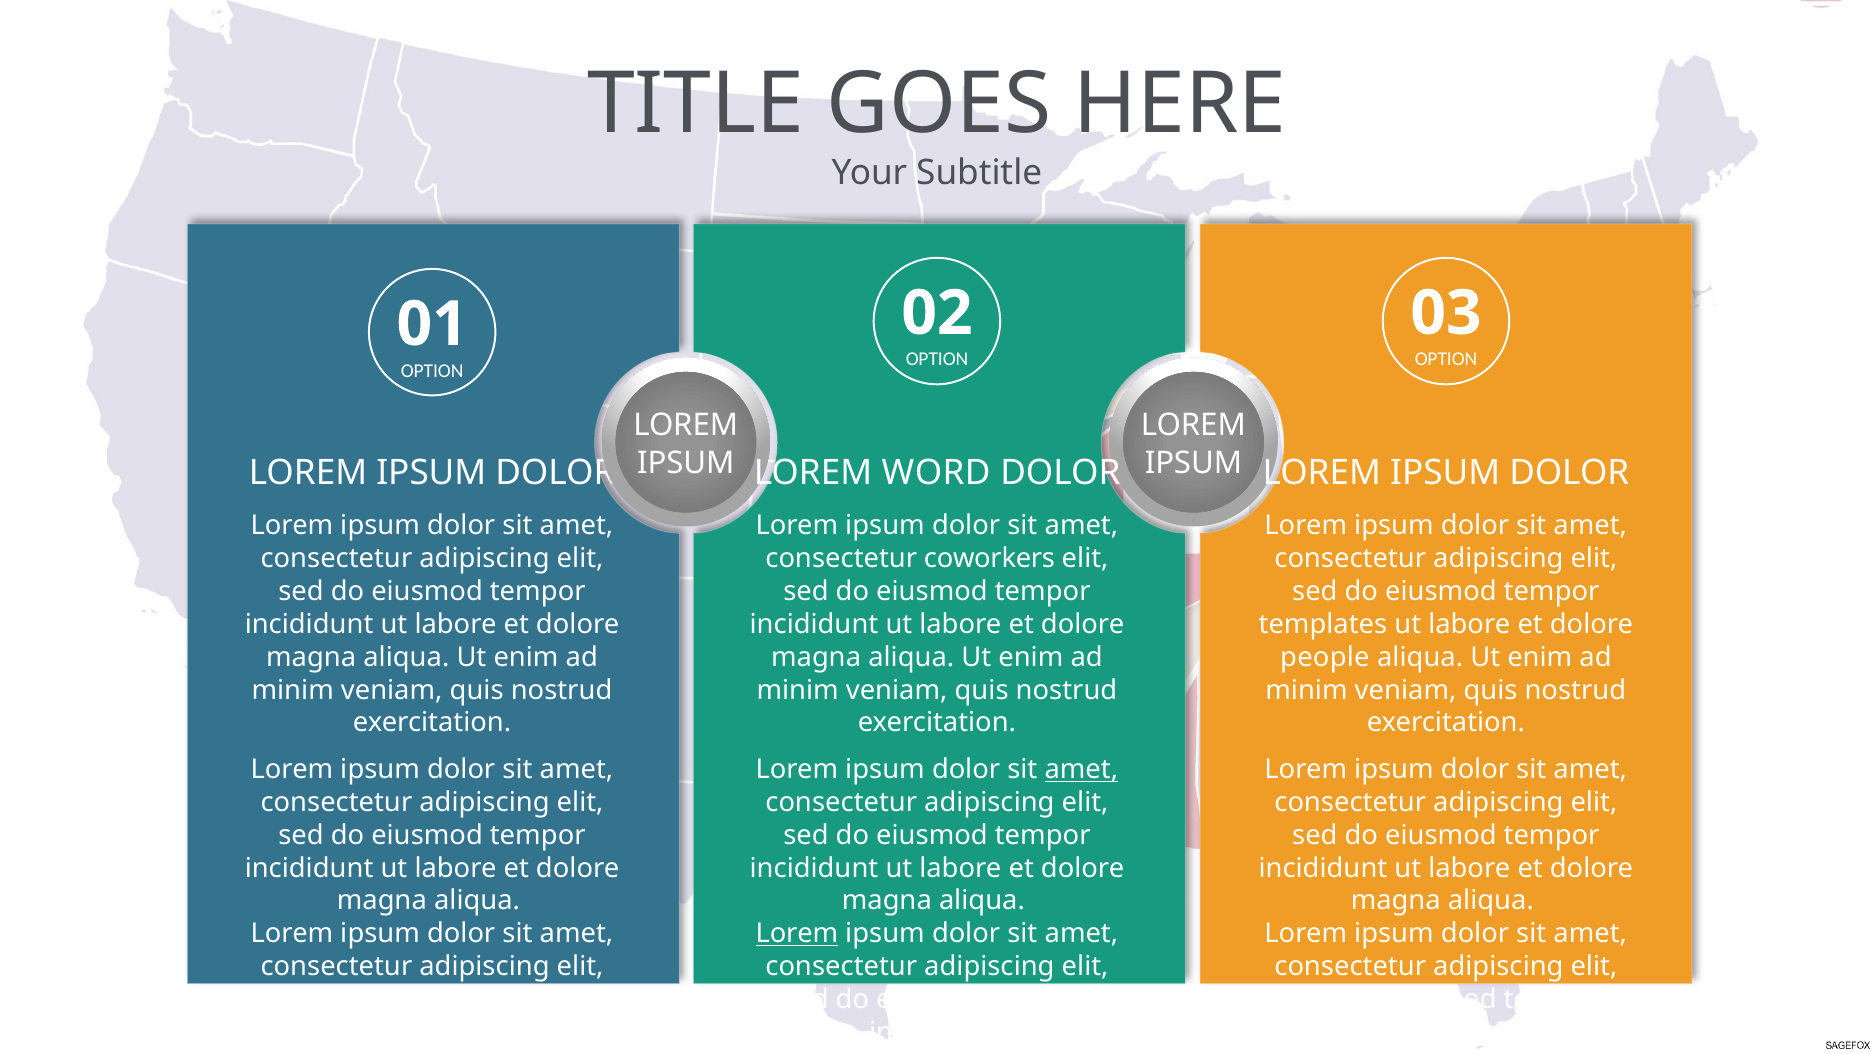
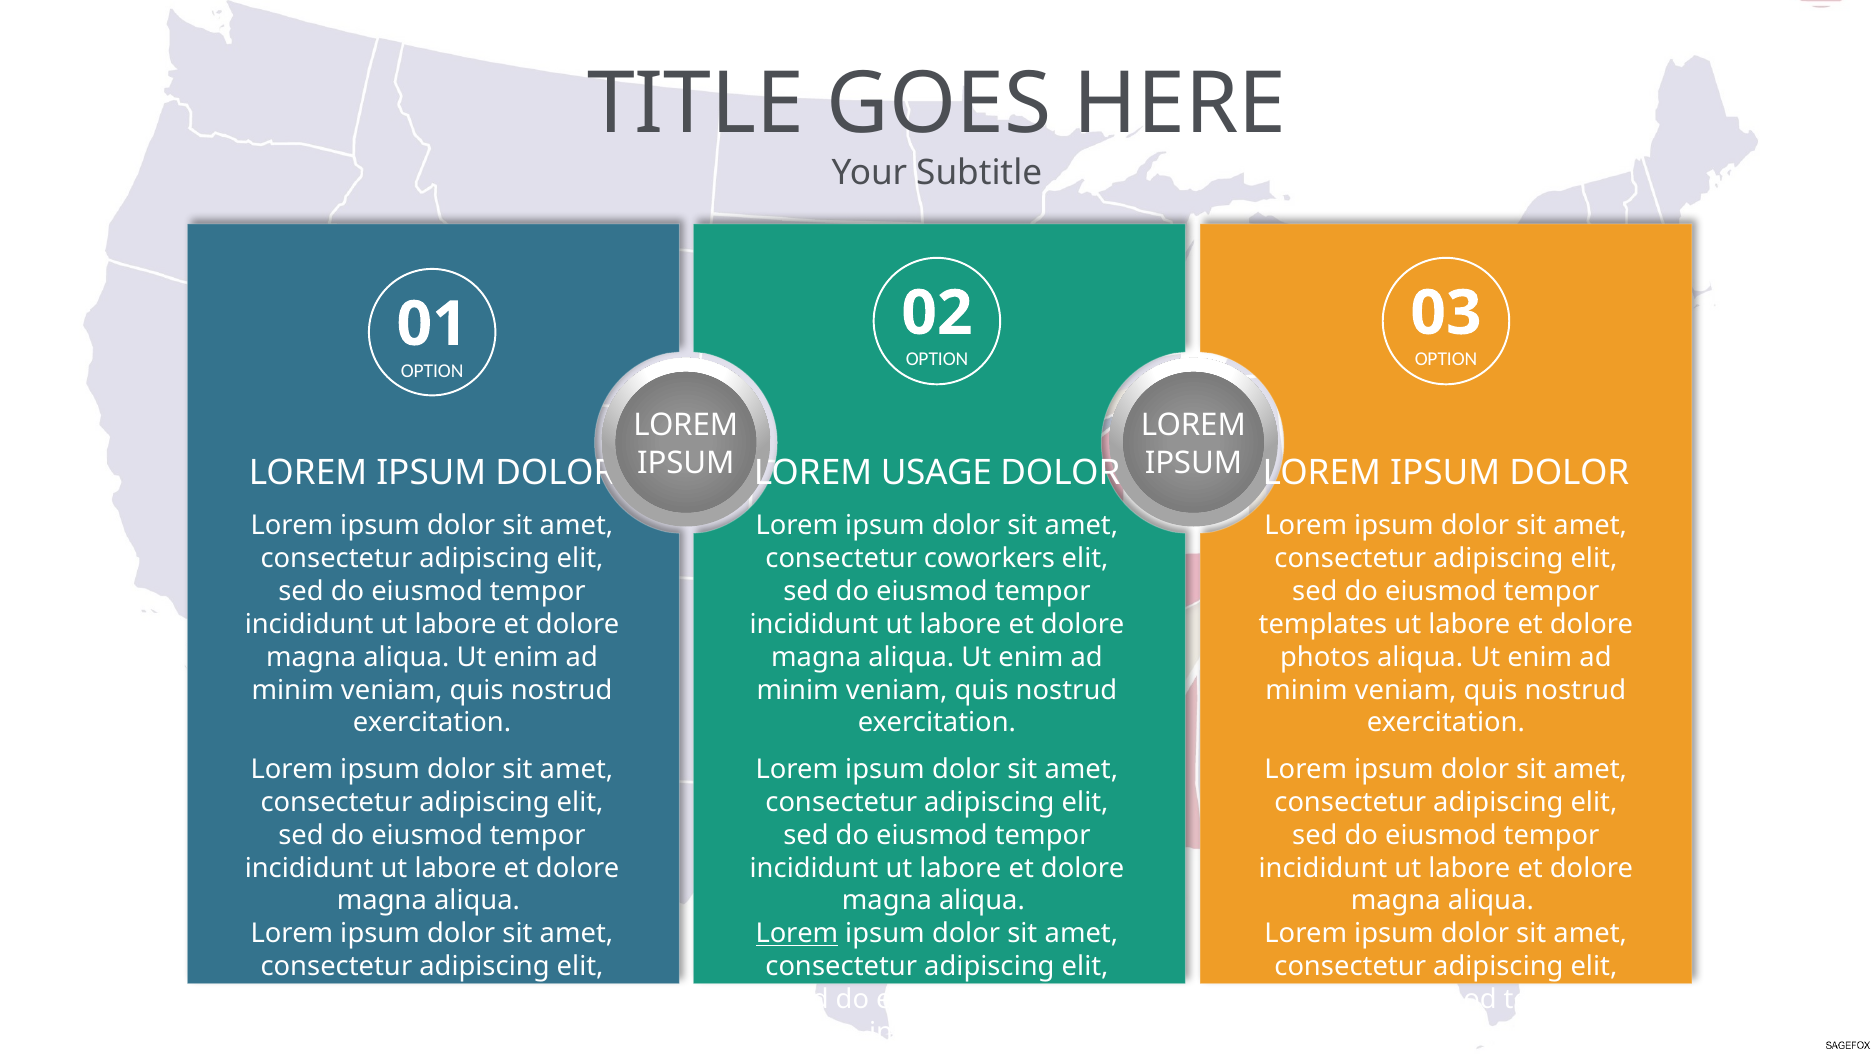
WORD: WORD -> USAGE
people: people -> photos
amet at (1081, 770) underline: present -> none
